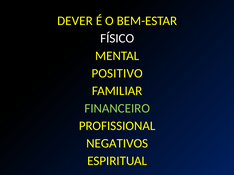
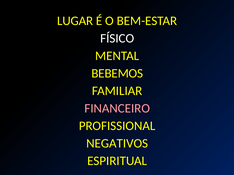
DEVER: DEVER -> LUGAR
POSITIVO: POSITIVO -> BEBEMOS
FINANCEIRO colour: light green -> pink
